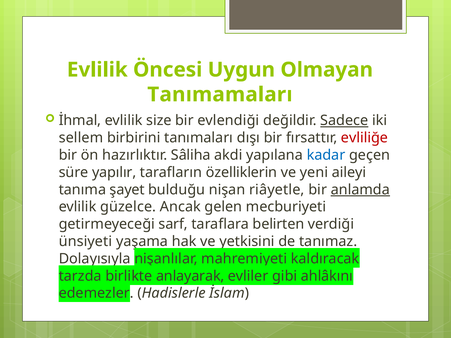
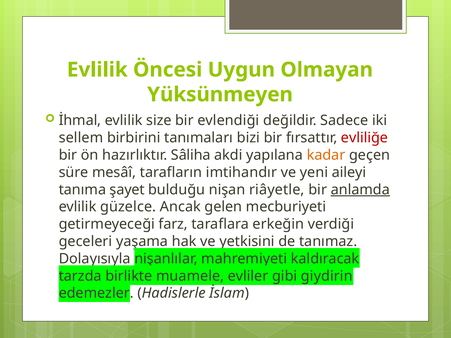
Tanımamaları: Tanımamaları -> Yüksünmeyen
Sadece underline: present -> none
dışı: dışı -> bizi
kadar colour: blue -> orange
yapılır: yapılır -> mesâî
özelliklerin: özelliklerin -> imtihandır
sarf: sarf -> farz
belirten: belirten -> erkeğin
ünsiyeti: ünsiyeti -> geceleri
anlayarak: anlayarak -> muamele
ahlâkını: ahlâkını -> giydirin
